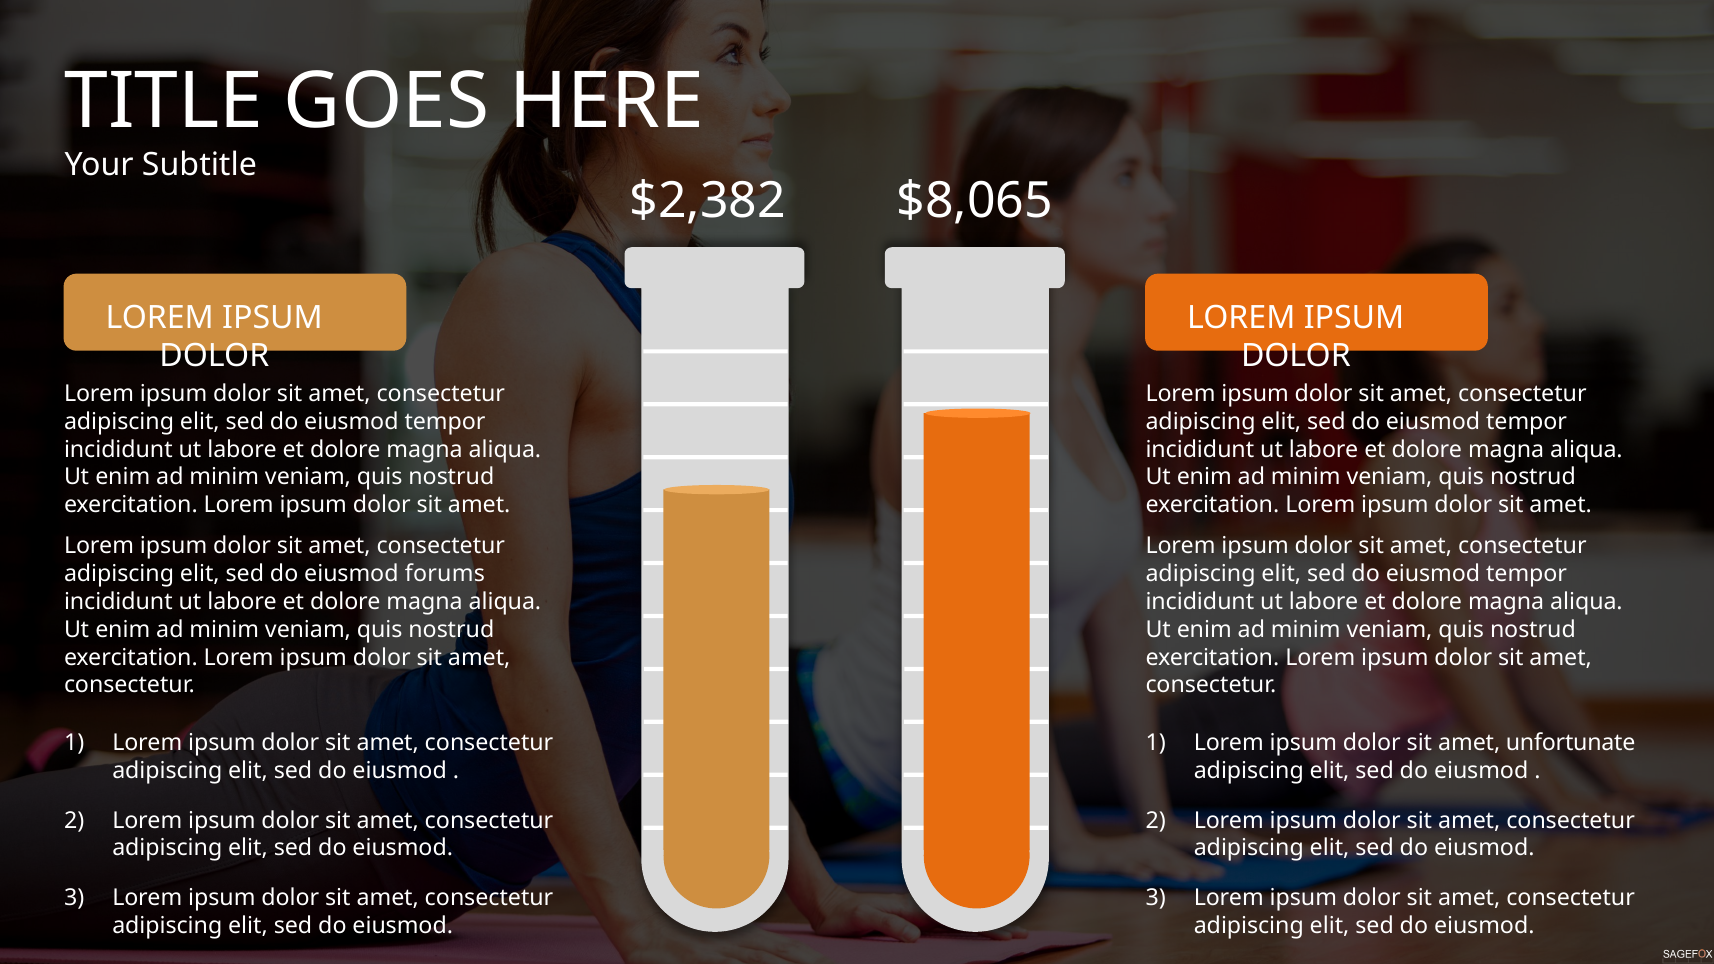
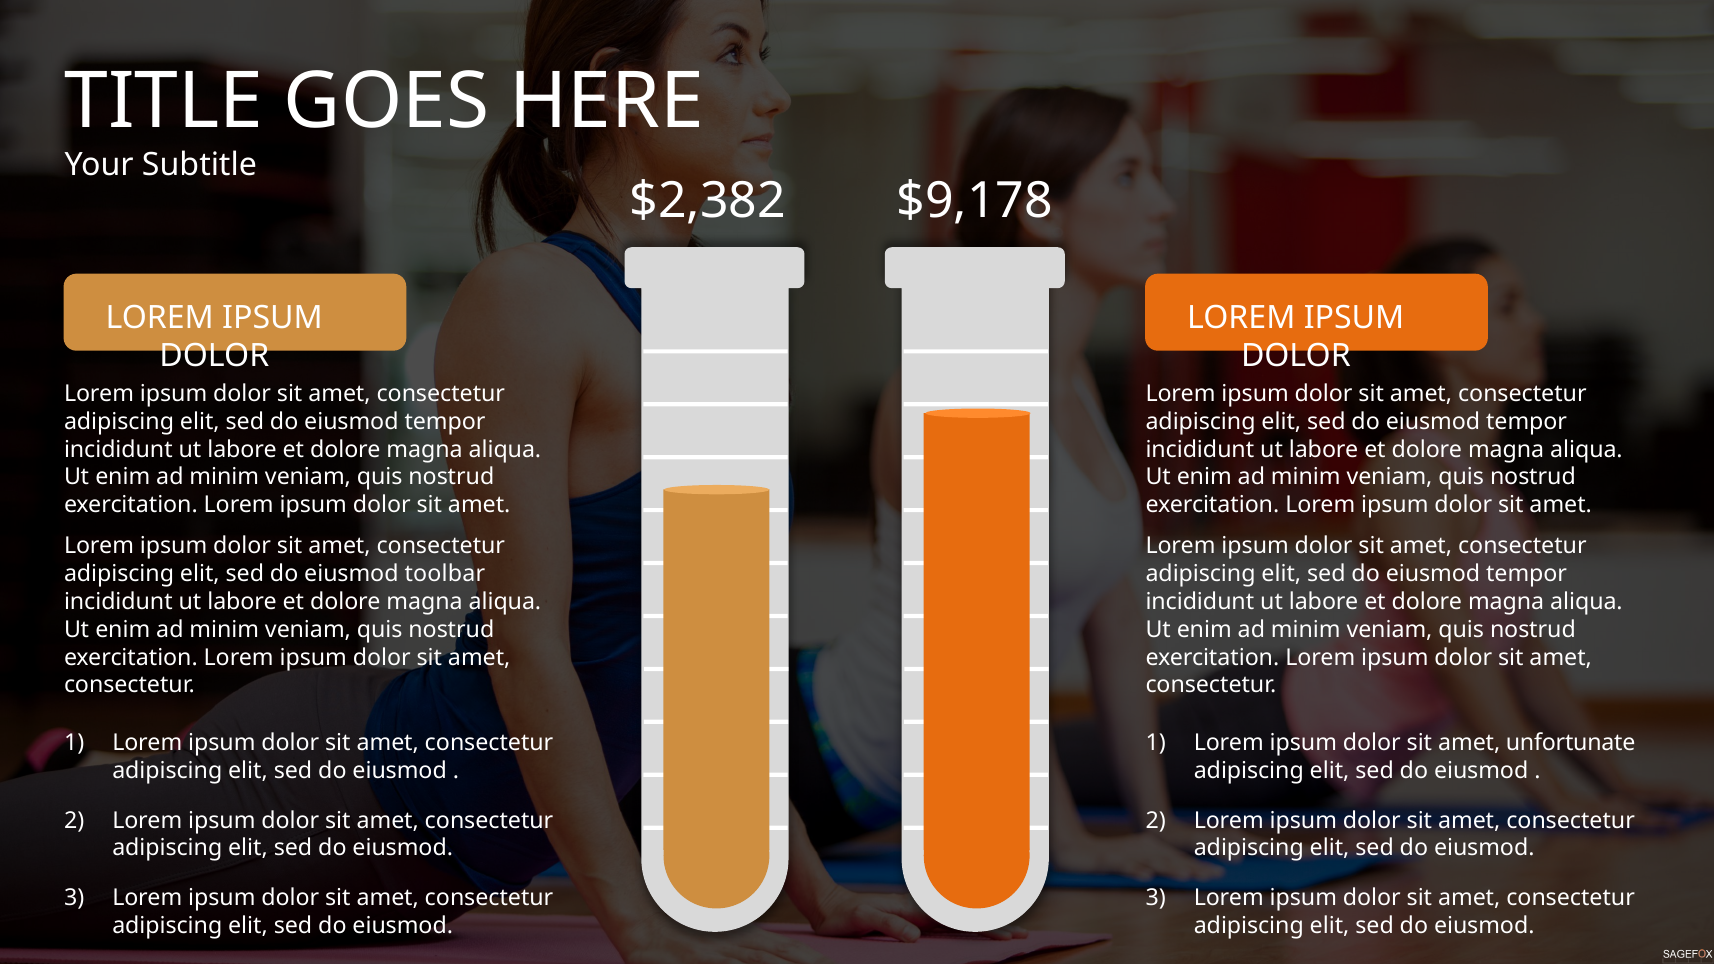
$8,065: $8,065 -> $9,178
forums: forums -> toolbar
